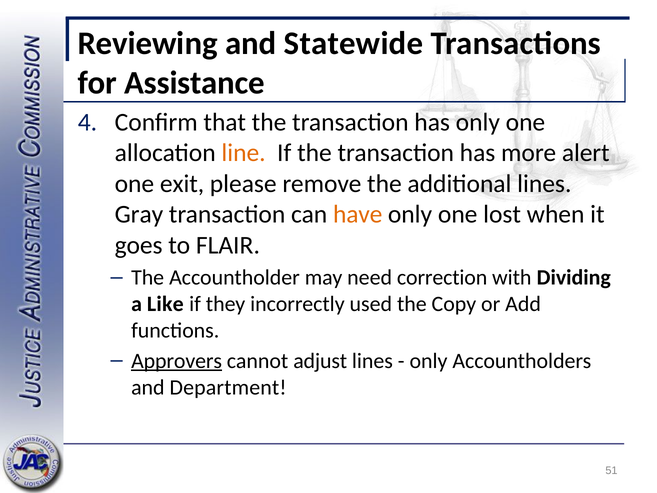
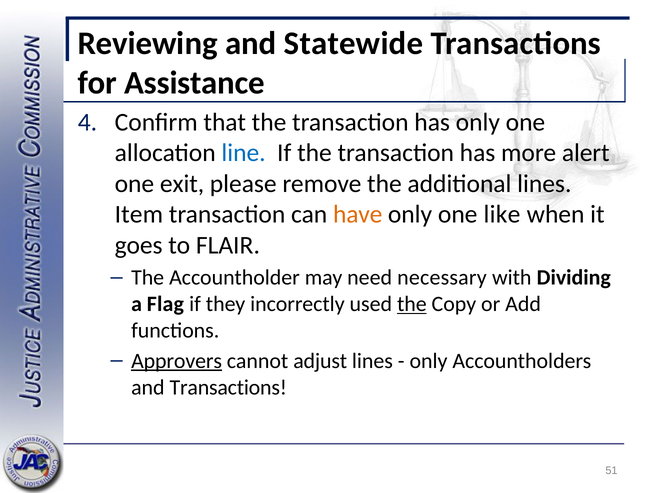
line colour: orange -> blue
Gray: Gray -> Item
lost: lost -> like
correction: correction -> necessary
Like: Like -> Flag
the at (412, 304) underline: none -> present
and Department: Department -> Transactions
